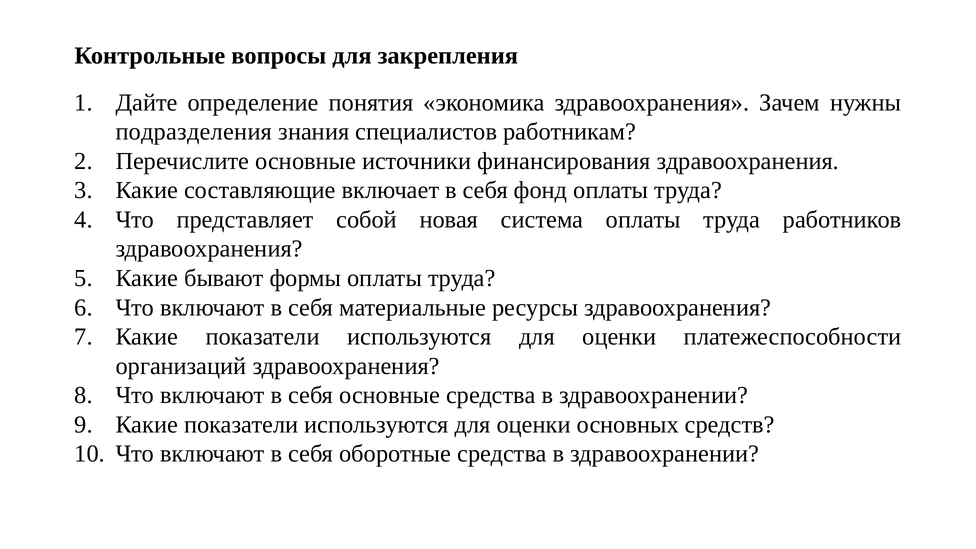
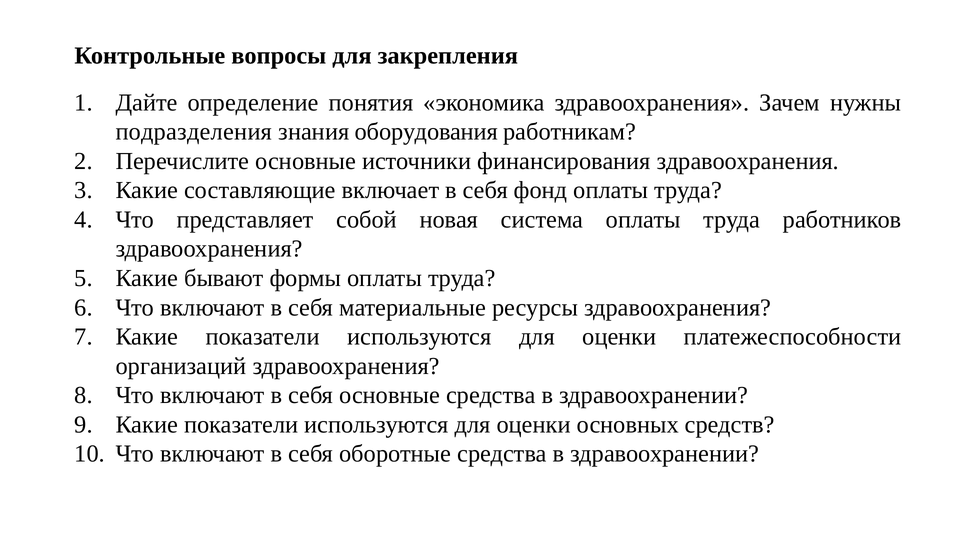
специалистов: специалистов -> оборудования
